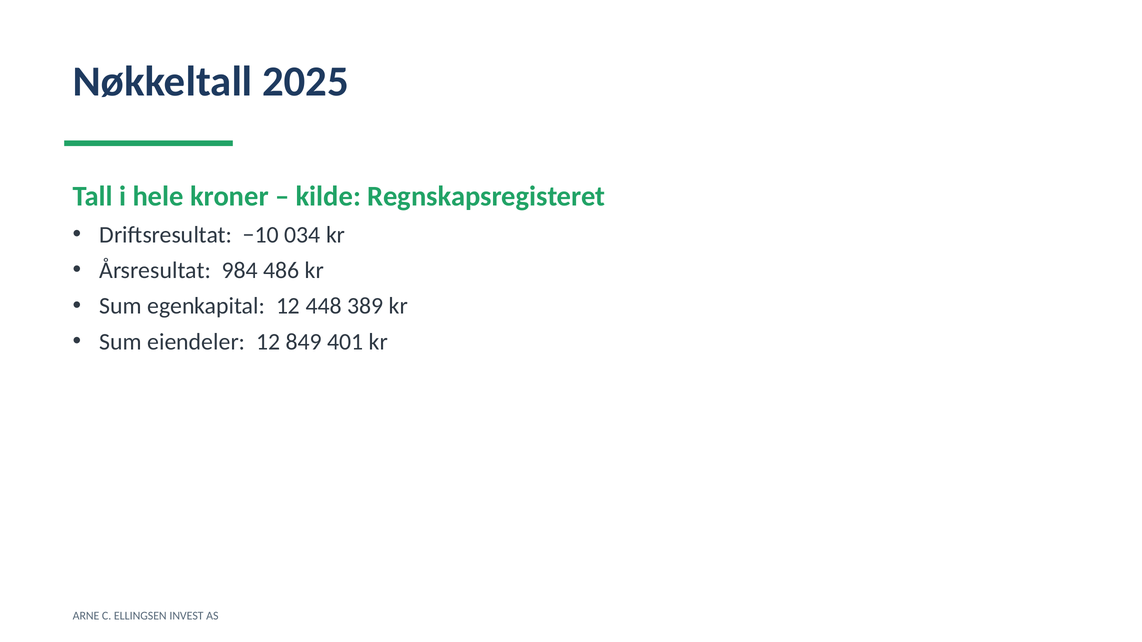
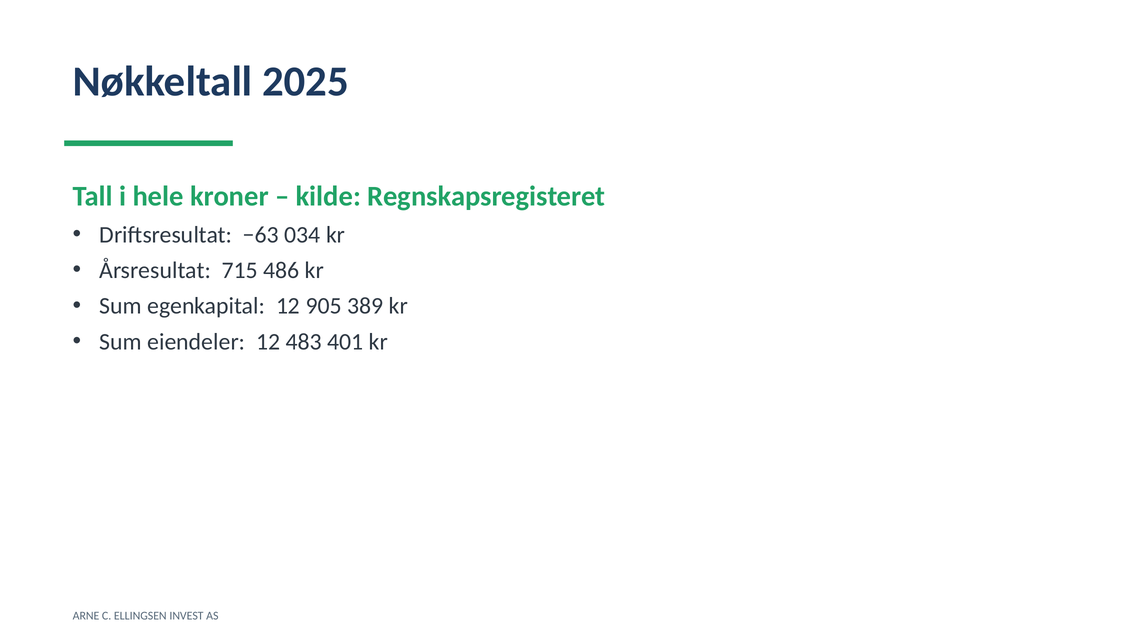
−10: −10 -> −63
984: 984 -> 715
448: 448 -> 905
849: 849 -> 483
